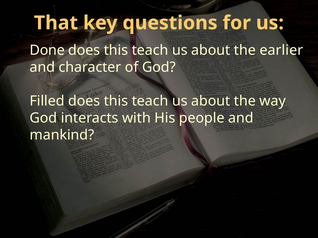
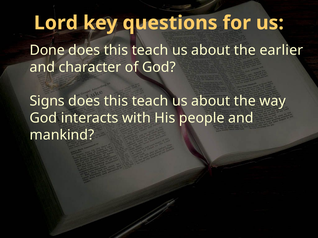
That: That -> Lord
Filled: Filled -> Signs
